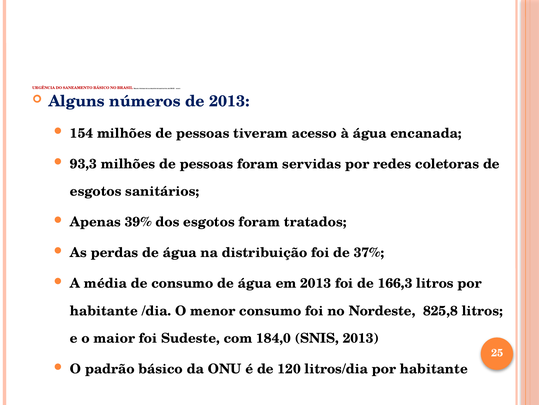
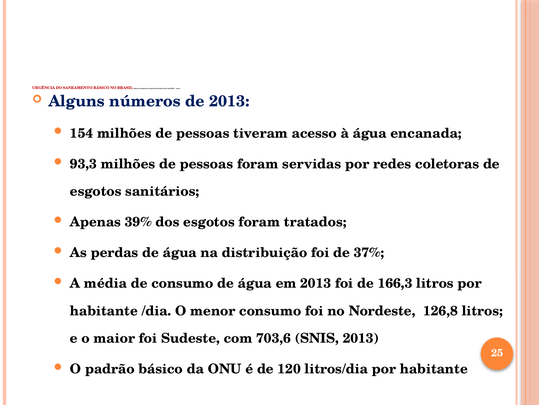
825,8: 825,8 -> 126,8
184,0: 184,0 -> 703,6
